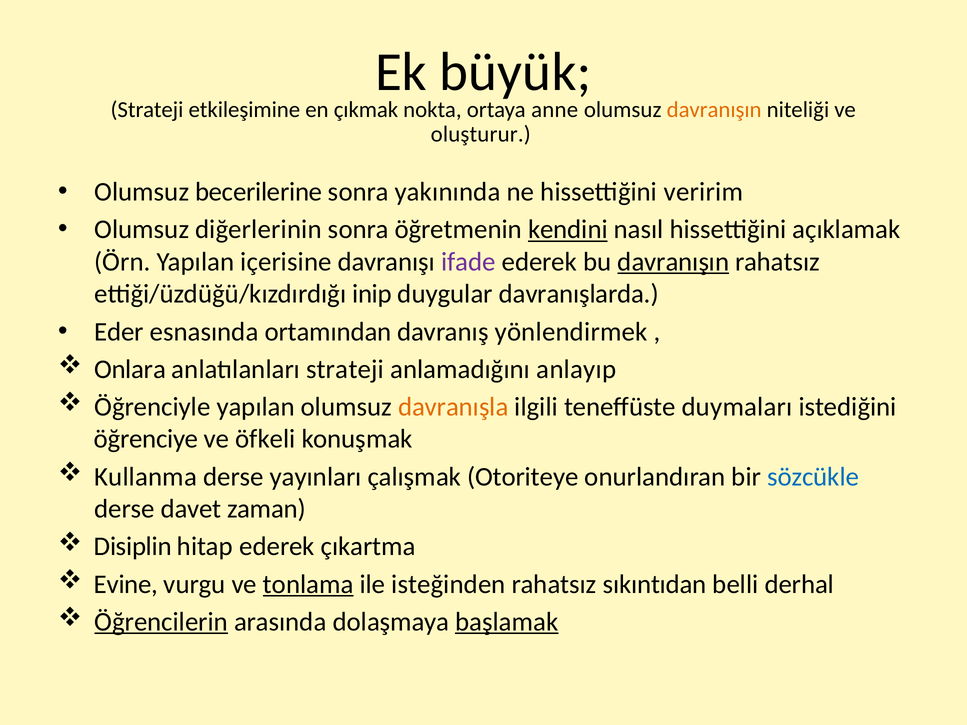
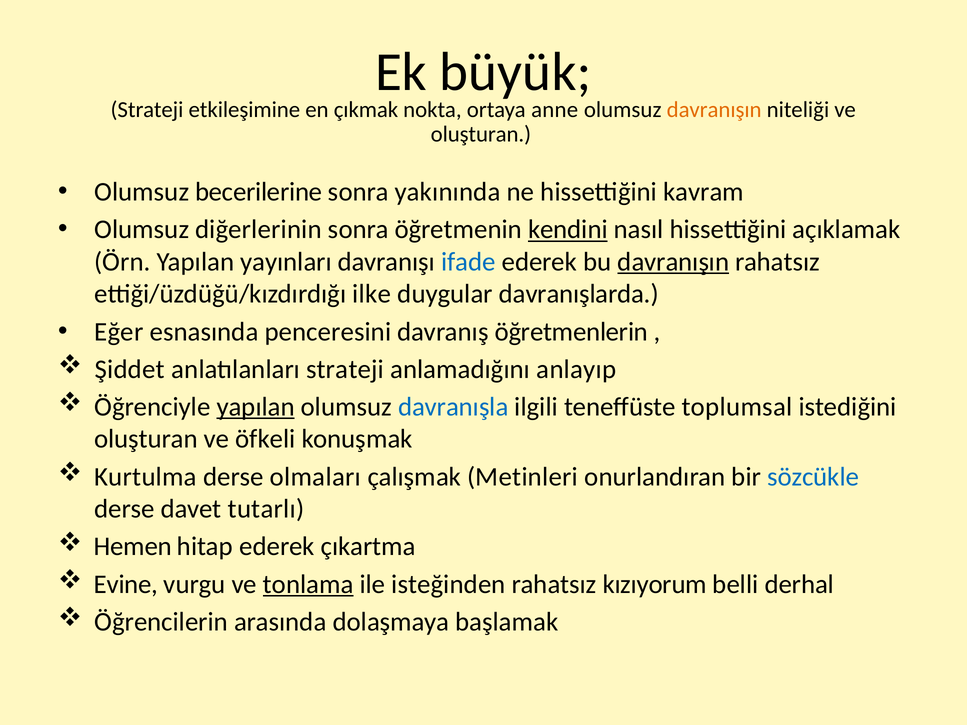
oluşturur at (481, 135): oluşturur -> oluşturan
veririm: veririm -> kavram
içerisine: içerisine -> yayınları
ifade colour: purple -> blue
inip: inip -> ilke
Eder: Eder -> Eğer
ortamından: ortamından -> penceresini
yönlendirmek: yönlendirmek -> öğretmenlerin
Onlara: Onlara -> Şiddet
yapılan at (256, 407) underline: none -> present
davranışla colour: orange -> blue
duymaları: duymaları -> toplumsal
öğrenciye at (146, 439): öğrenciye -> oluşturan
Kullanma: Kullanma -> Kurtulma
yayınları: yayınları -> olmaları
Otoriteye: Otoriteye -> Metinleri
zaman: zaman -> tutarlı
Disiplin: Disiplin -> Hemen
sıkıntıdan: sıkıntıdan -> kızıyorum
Öğrencilerin underline: present -> none
başlamak underline: present -> none
